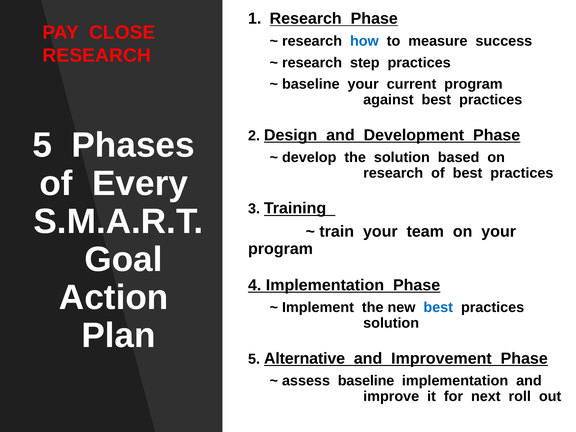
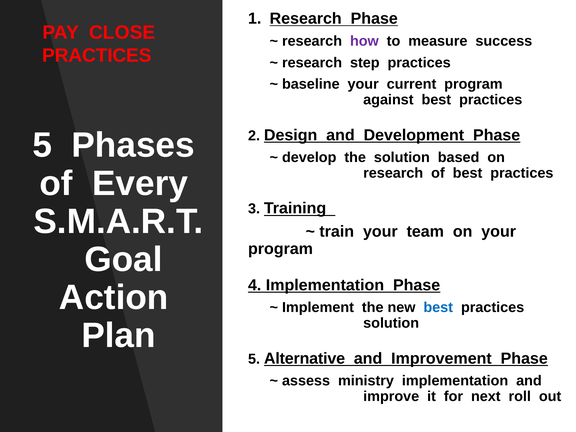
how colour: blue -> purple
RESEARCH at (97, 55): RESEARCH -> PRACTICES
assess baseline: baseline -> ministry
